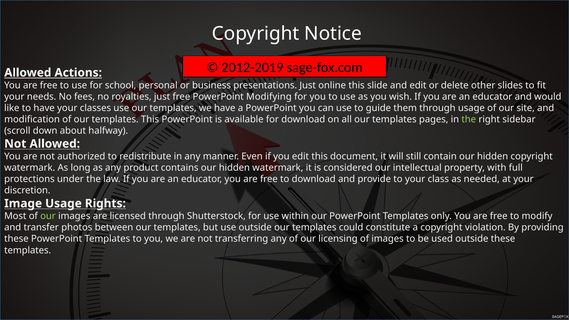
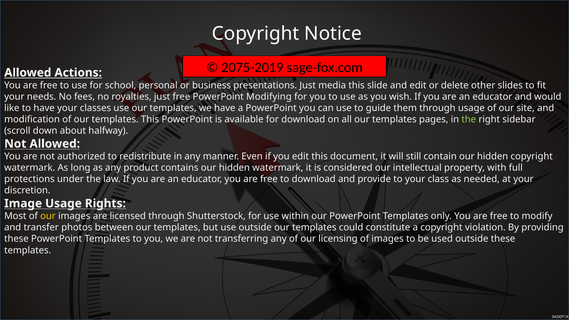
2012-2019: 2012-2019 -> 2075-2019
online: online -> media
our at (48, 216) colour: light green -> yellow
